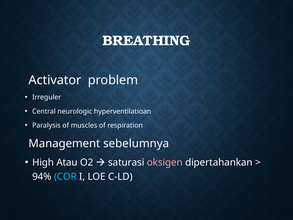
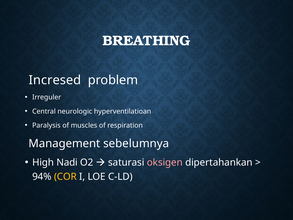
Activator: Activator -> Incresed
Atau: Atau -> Nadi
COR colour: light blue -> yellow
